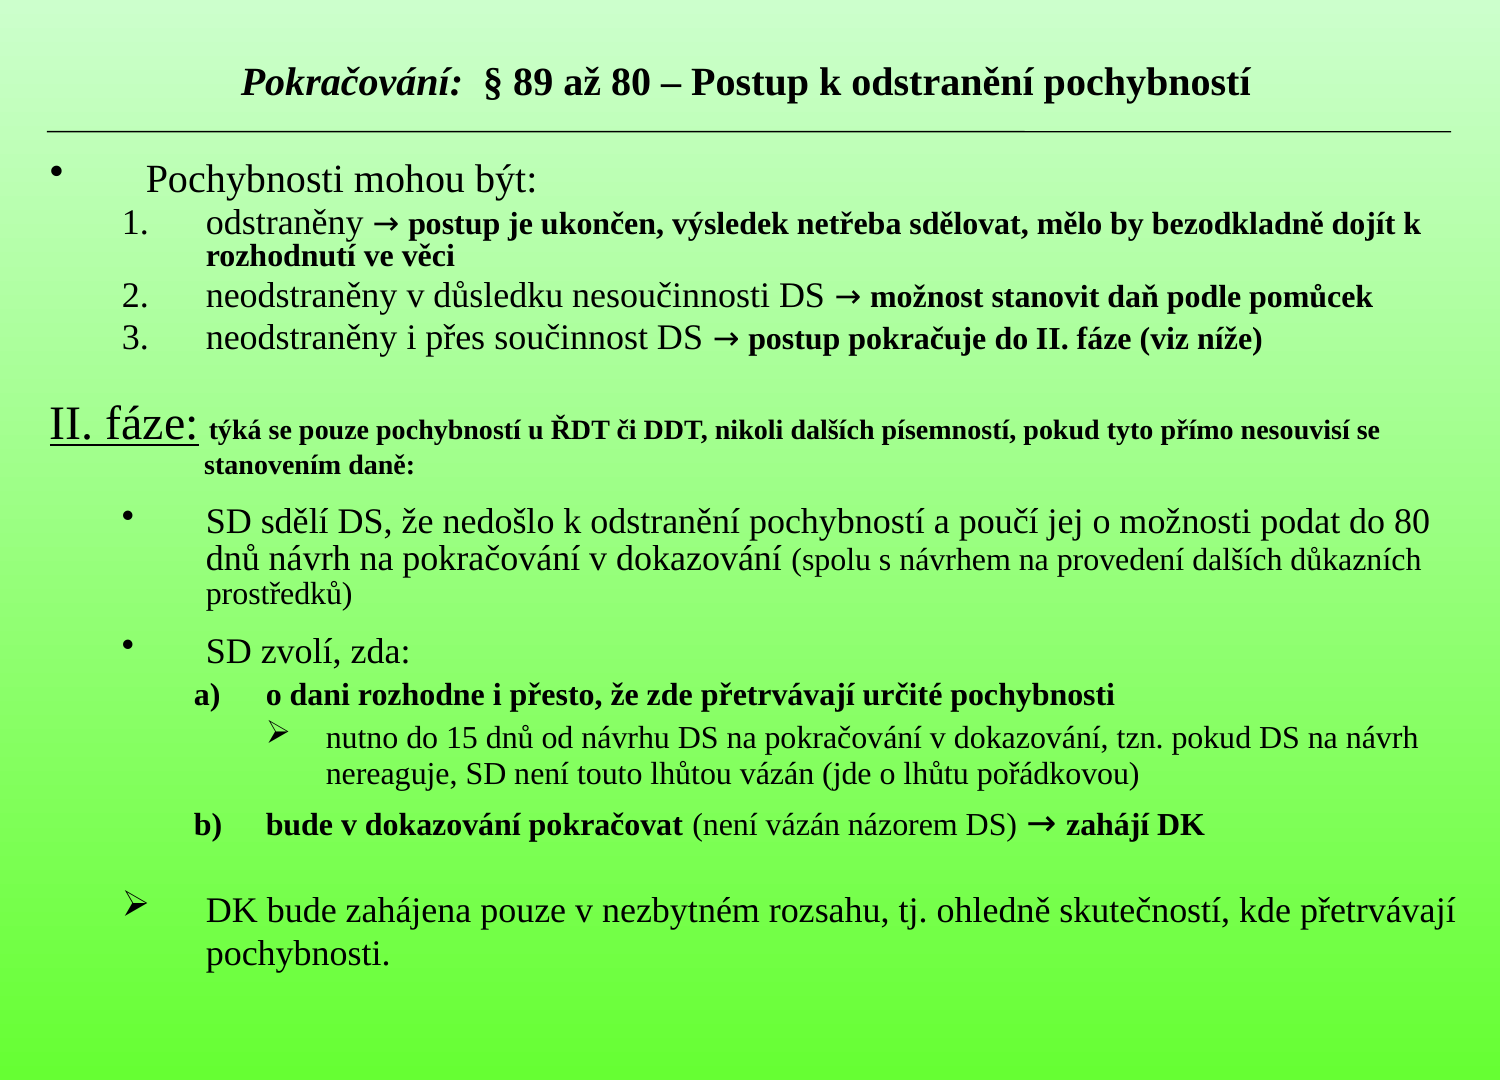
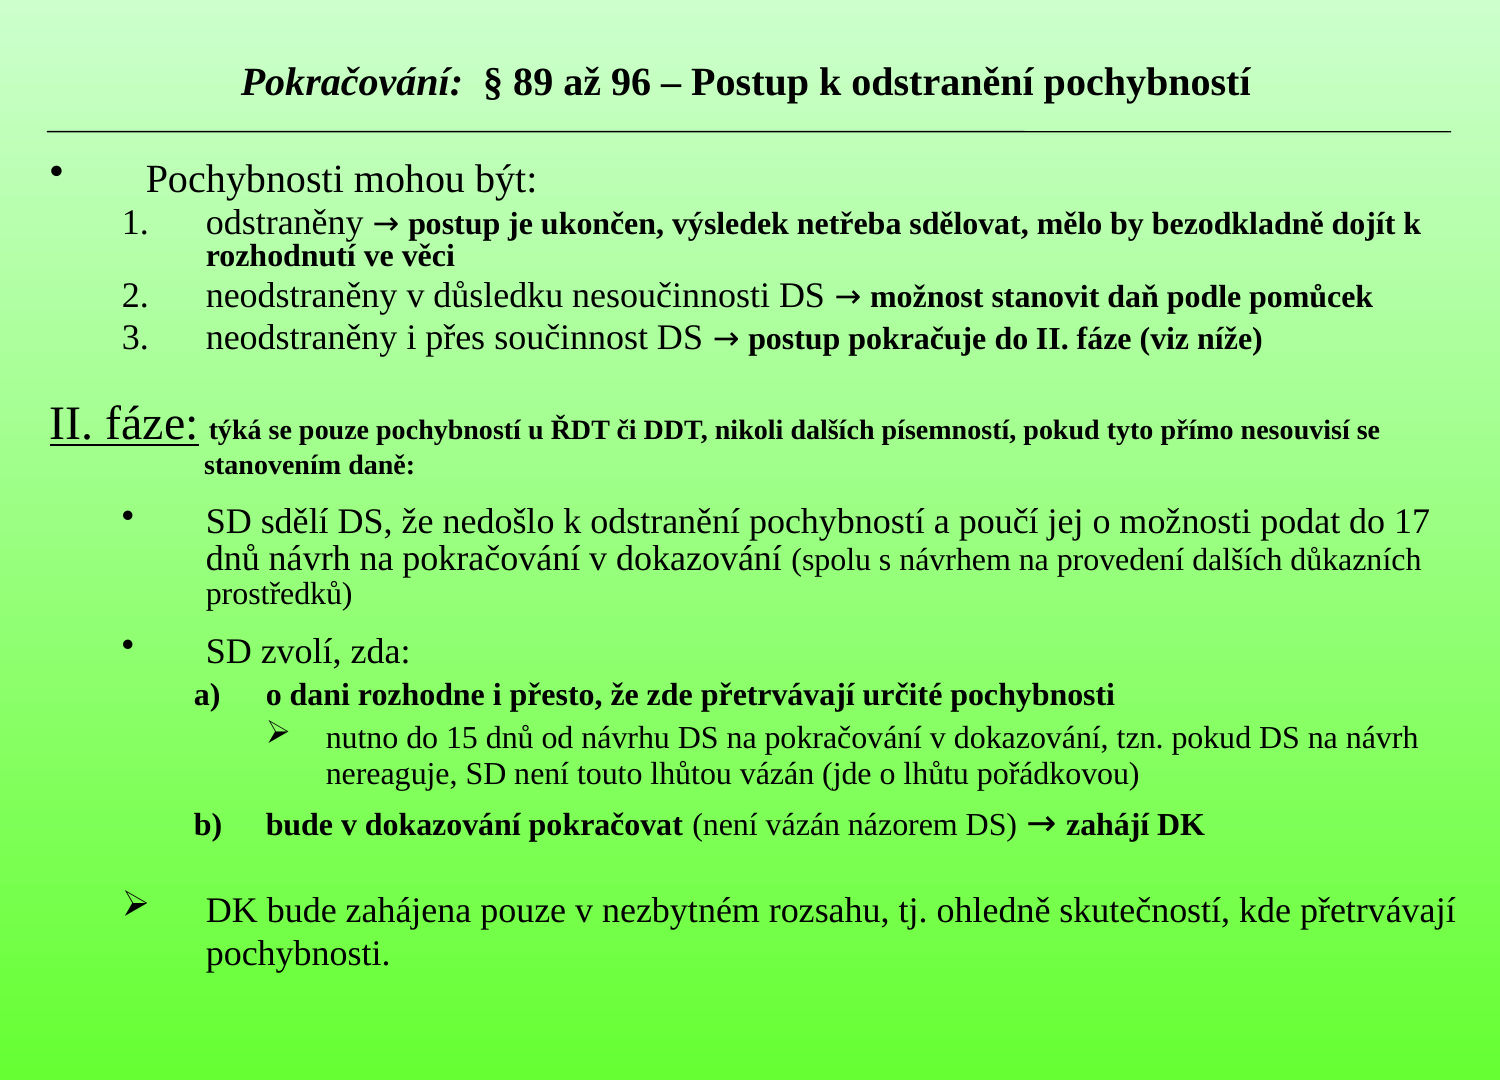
až 80: 80 -> 96
do 80: 80 -> 17
